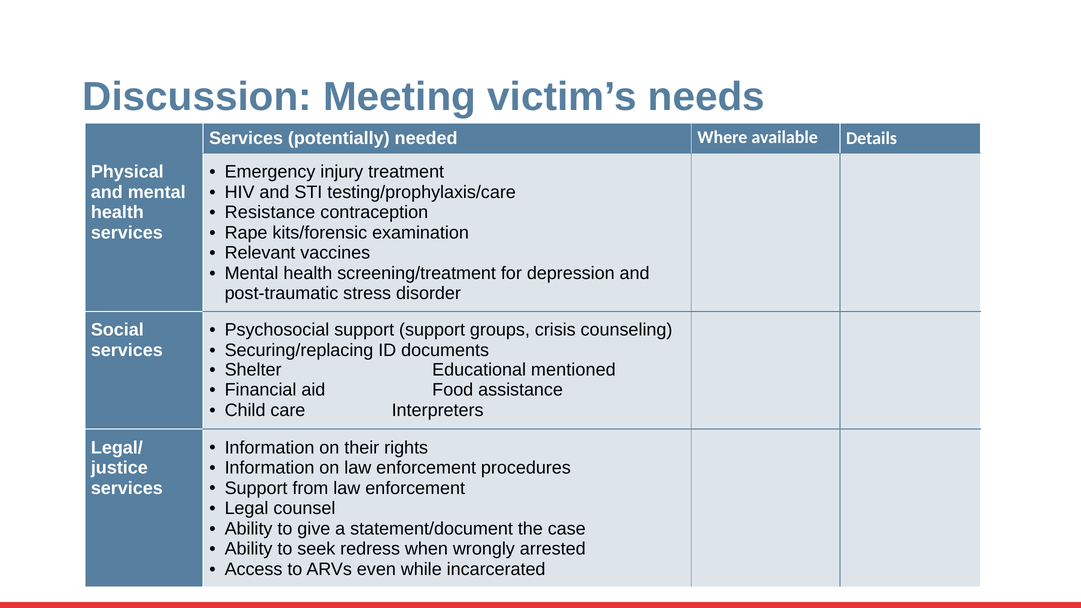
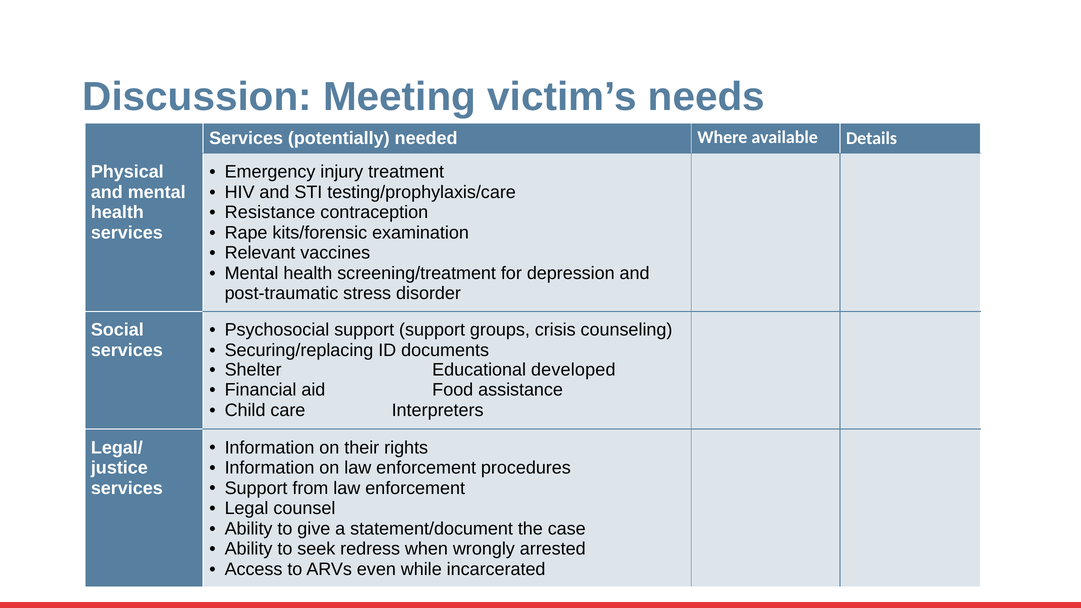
mentioned: mentioned -> developed
